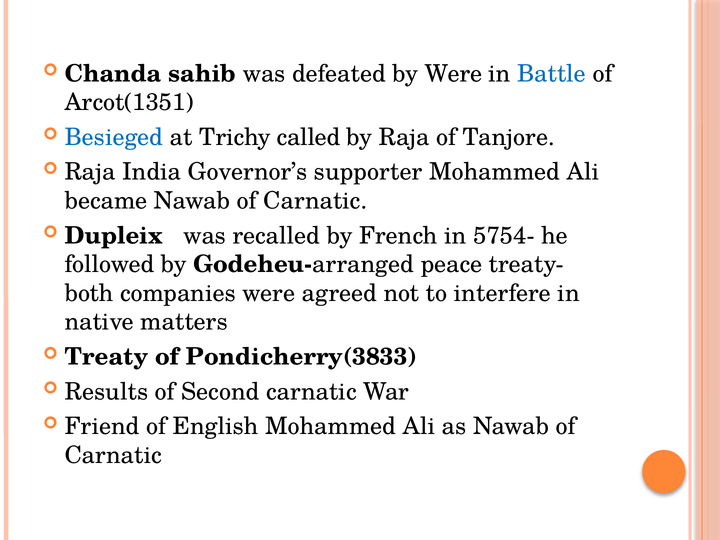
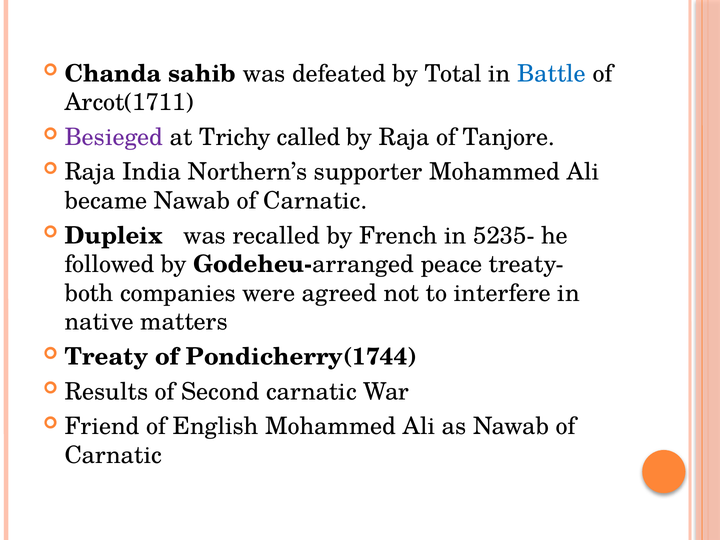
by Were: Were -> Total
Arcot(1351: Arcot(1351 -> Arcot(1711
Besieged colour: blue -> purple
Governor’s: Governor’s -> Northern’s
5754-: 5754- -> 5235-
Pondicherry(3833: Pondicherry(3833 -> Pondicherry(1744
